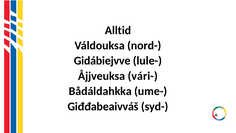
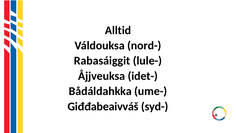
Gidábiejvve: Gidábiejvve -> Rabasáiggit
vári-: vári- -> idet-
